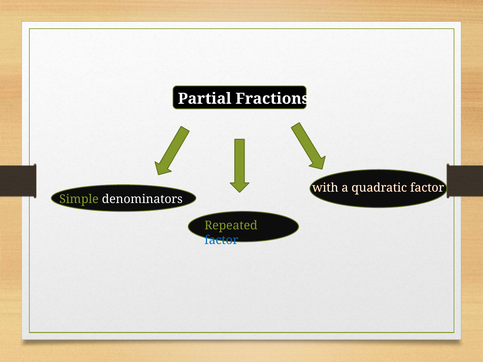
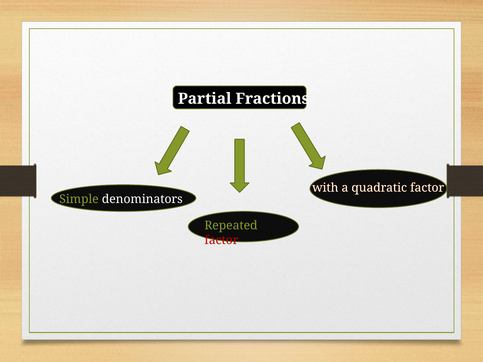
factor at (221, 240) colour: blue -> red
